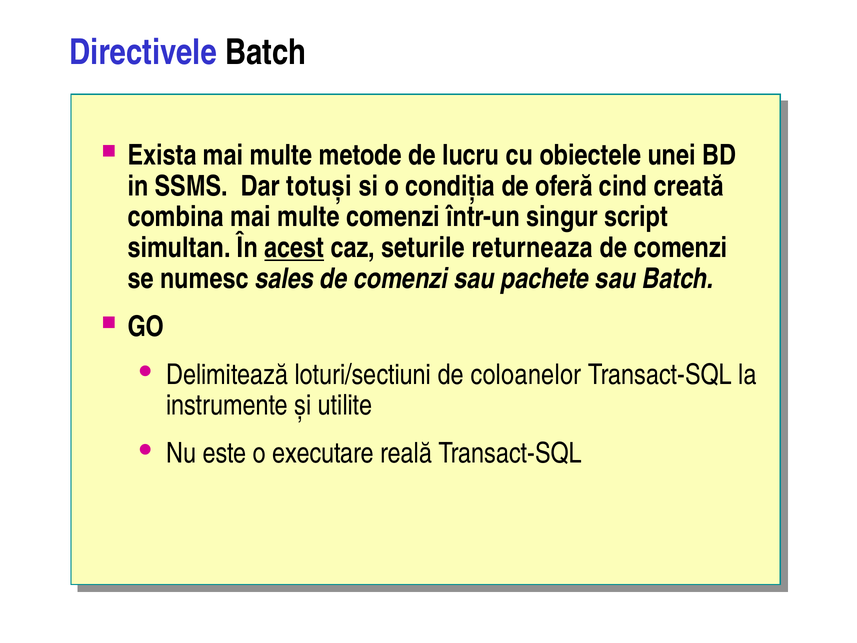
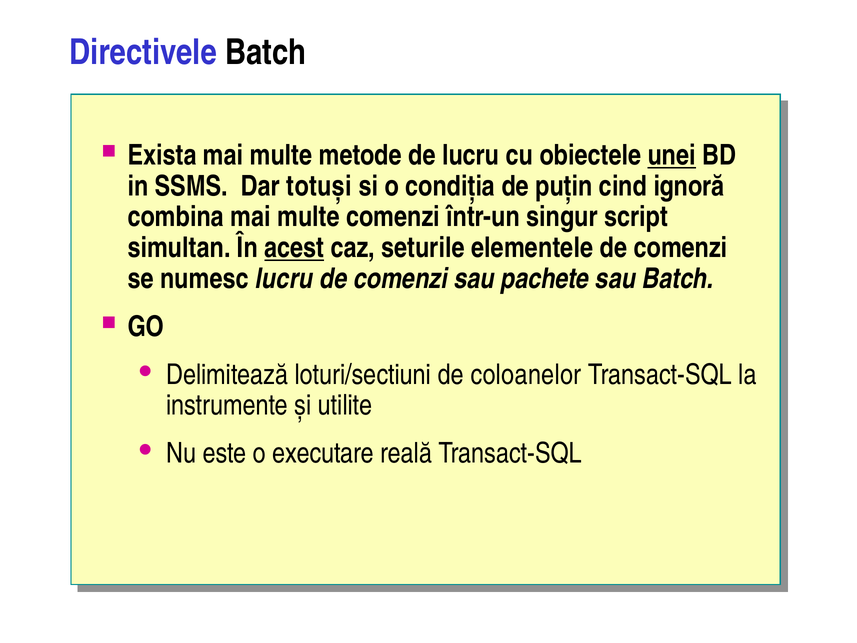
unei underline: none -> present
oferă: oferă -> puțin
creată: creată -> ignoră
returneaza: returneaza -> elementele
numesc sales: sales -> lucru
